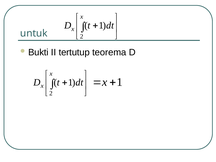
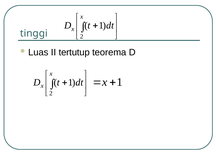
untuk: untuk -> tinggi
Bukti: Bukti -> Luas
